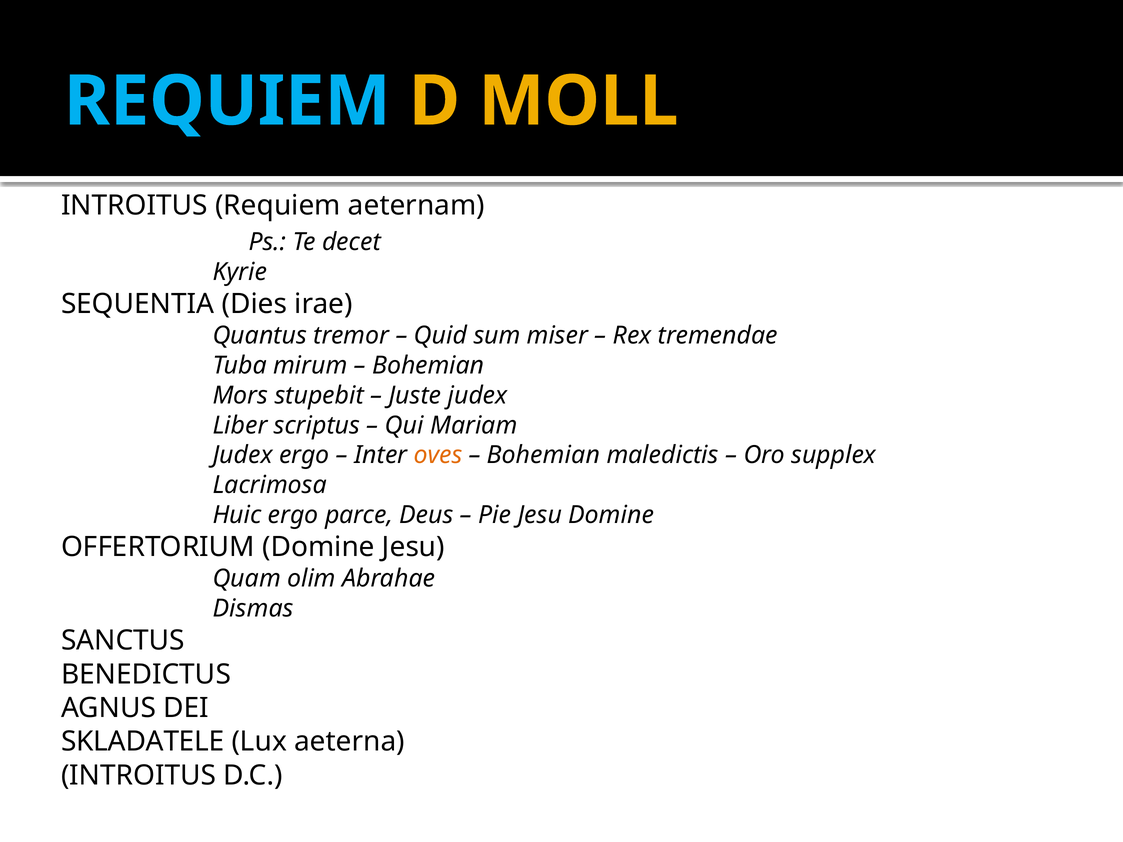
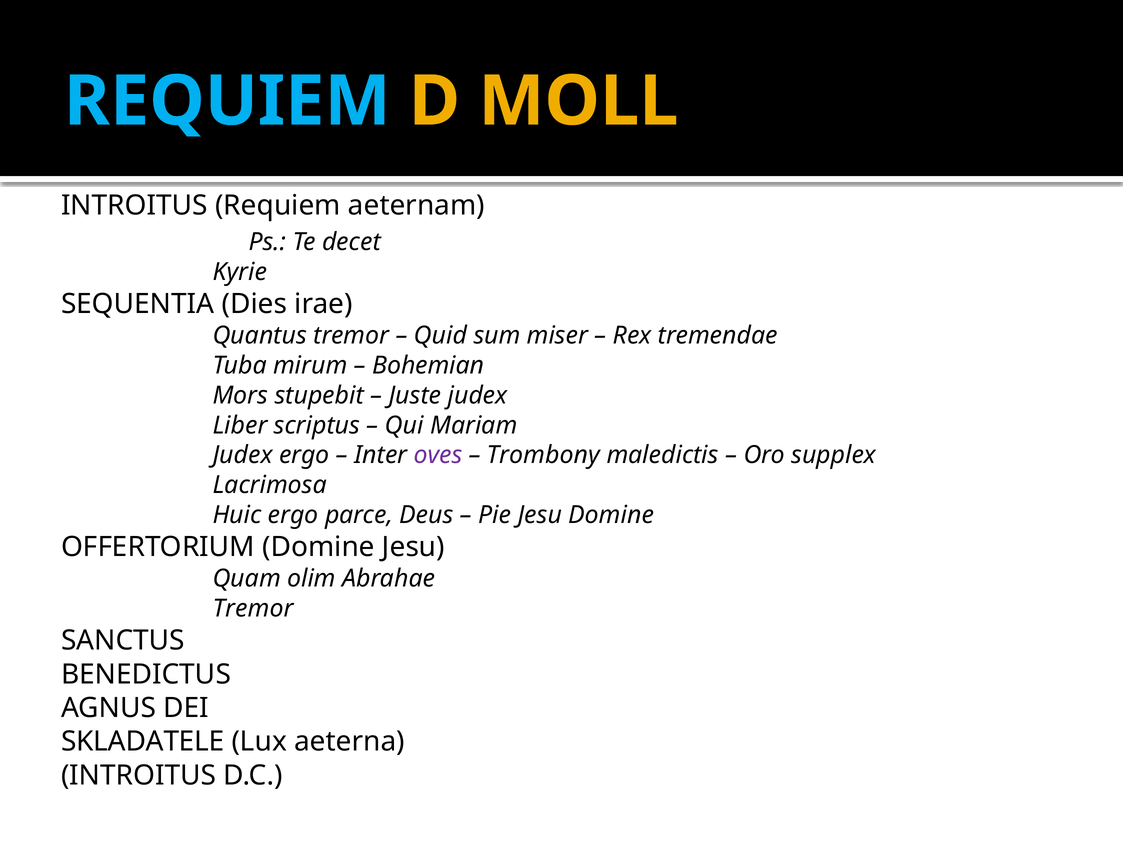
oves colour: orange -> purple
Bohemian at (543, 455): Bohemian -> Trombony
Dismas at (253, 609): Dismas -> Tremor
